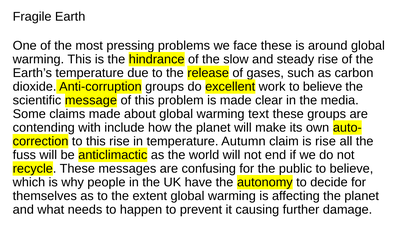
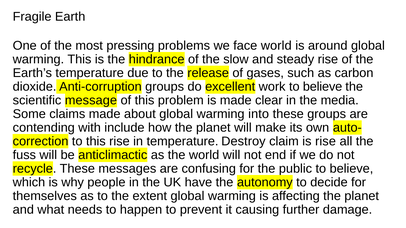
face these: these -> world
text: text -> into
Autumn: Autumn -> Destroy
